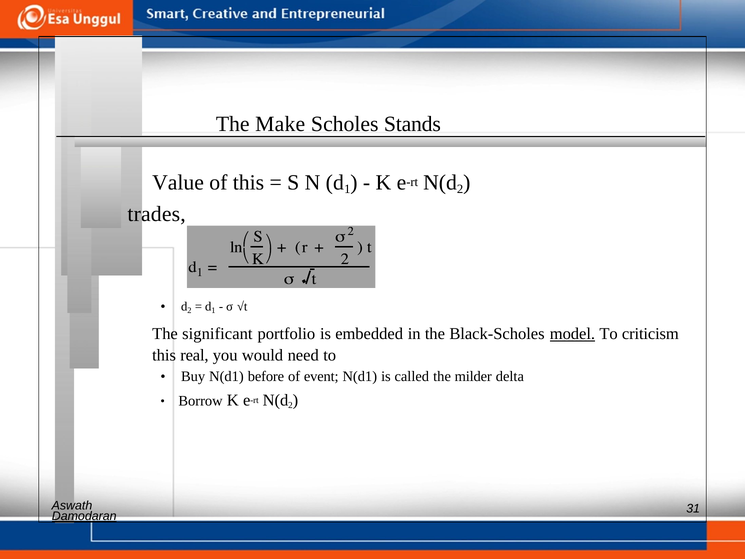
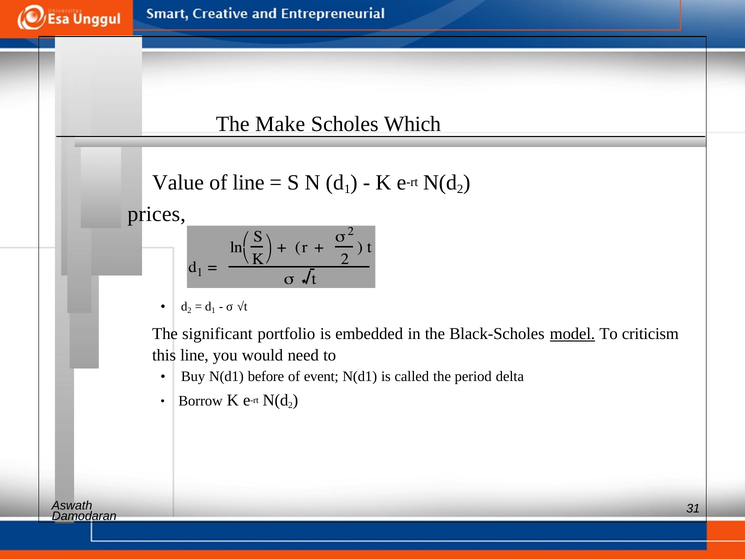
Stands: Stands -> Which
of this: this -> line
trades: trades -> prices
this real: real -> line
milder: milder -> period
Damodaran underline: present -> none
